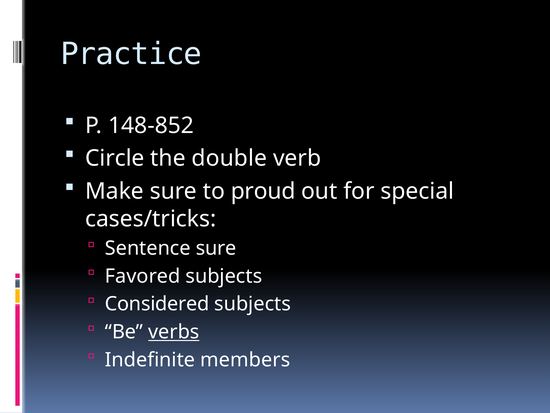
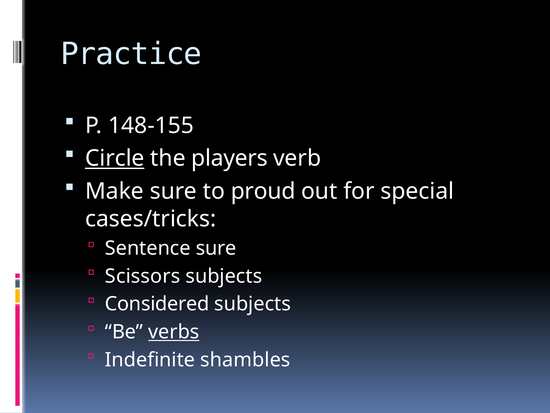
148-852: 148-852 -> 148-155
Circle underline: none -> present
double: double -> players
Favored: Favored -> Scissors
members: members -> shambles
